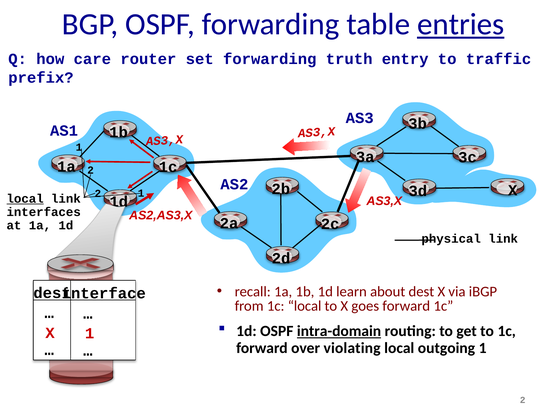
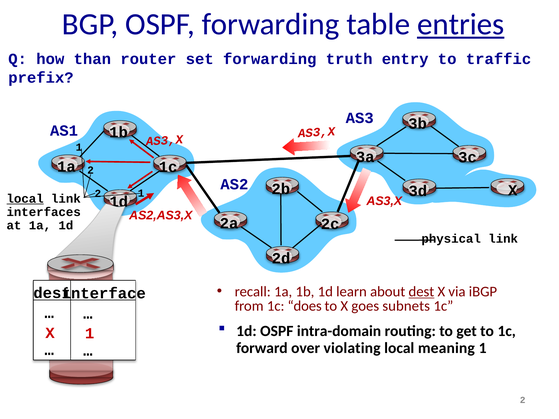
care: care -> than
dest underline: none -> present
1c local: local -> does
goes forward: forward -> subnets
intra-domain underline: present -> none
outgoing: outgoing -> meaning
